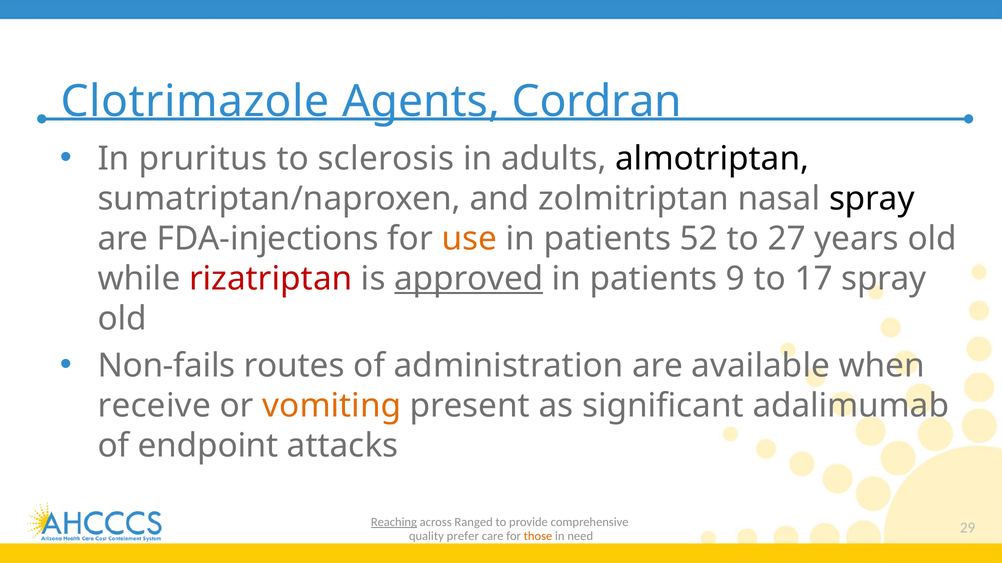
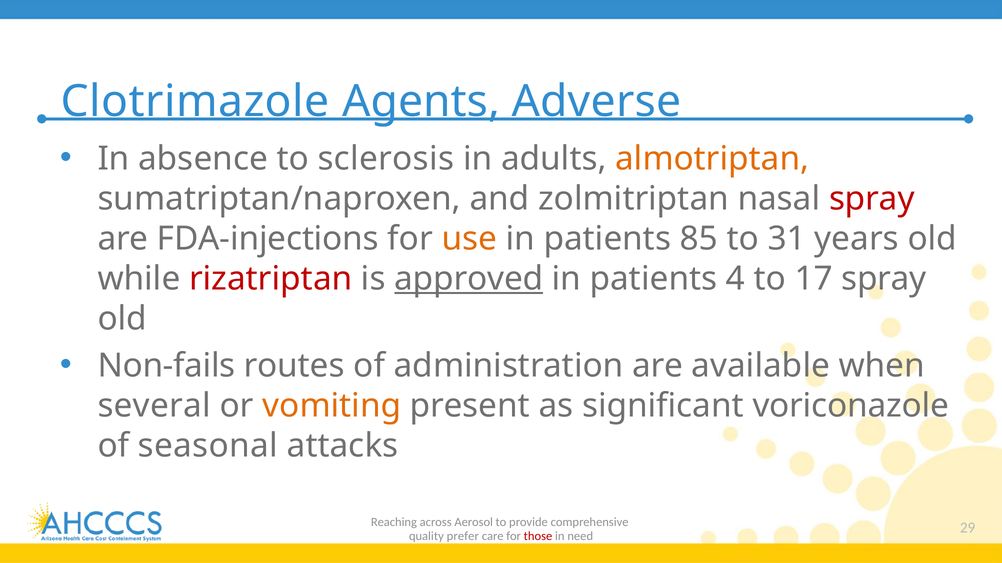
Cordran: Cordran -> Adverse
pruritus: pruritus -> absence
almotriptan colour: black -> orange
spray at (872, 199) colour: black -> red
52: 52 -> 85
27: 27 -> 31
9: 9 -> 4
receive: receive -> several
adalimumab: adalimumab -> voriconazole
endpoint: endpoint -> seasonal
Reaching underline: present -> none
Ranged: Ranged -> Aerosol
those colour: orange -> red
